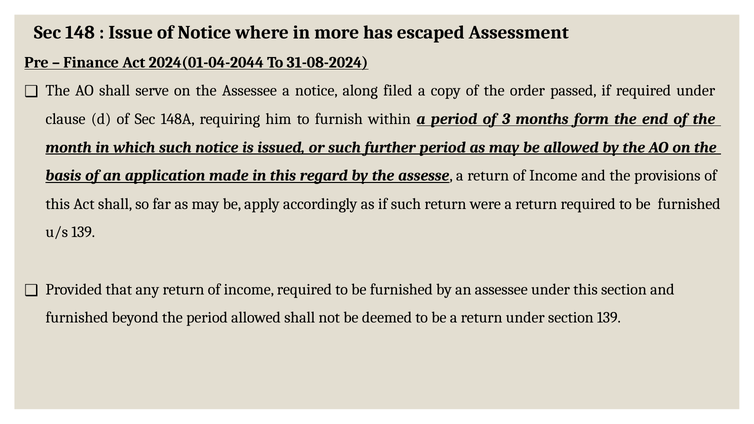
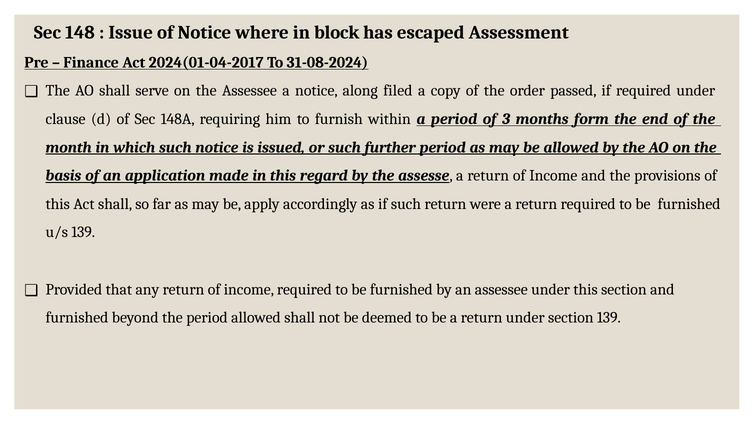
more: more -> block
2024(01-04-2044: 2024(01-04-2044 -> 2024(01-04-2017
